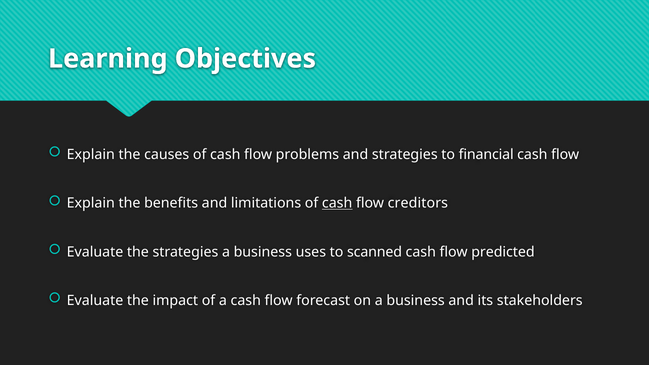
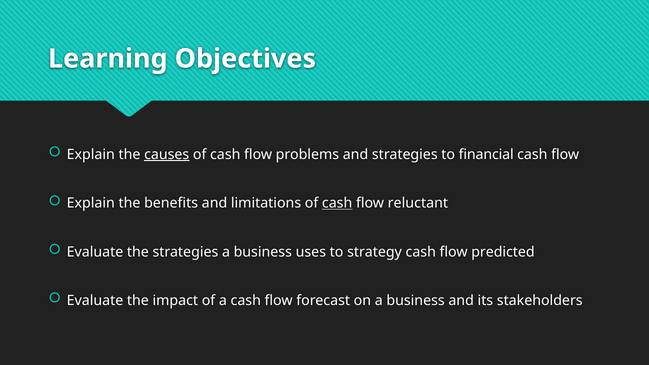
causes underline: none -> present
creditors: creditors -> reluctant
scanned: scanned -> strategy
